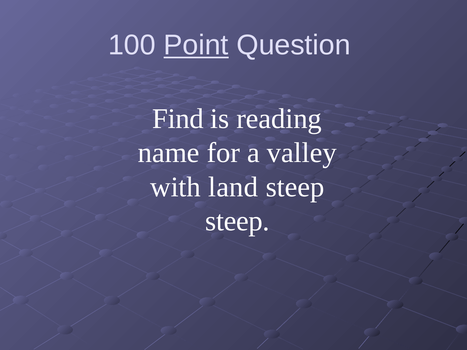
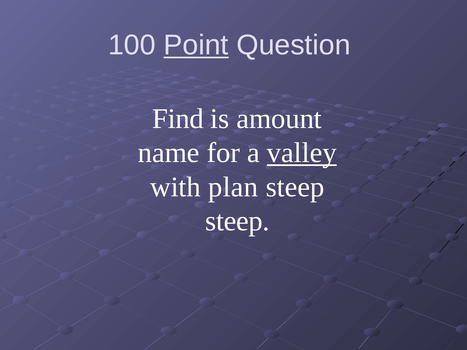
reading: reading -> amount
valley underline: none -> present
land: land -> plan
